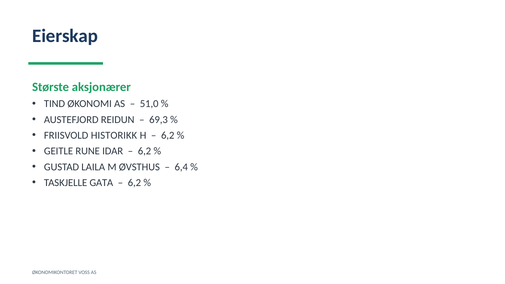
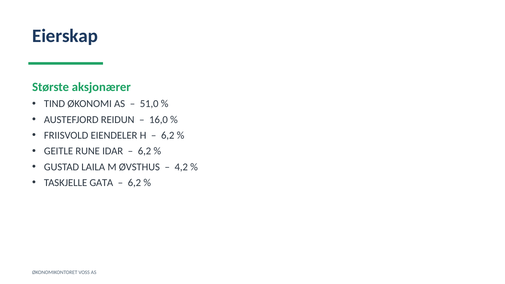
69,3: 69,3 -> 16,0
HISTORIKK: HISTORIKK -> EIENDELER
6,4: 6,4 -> 4,2
